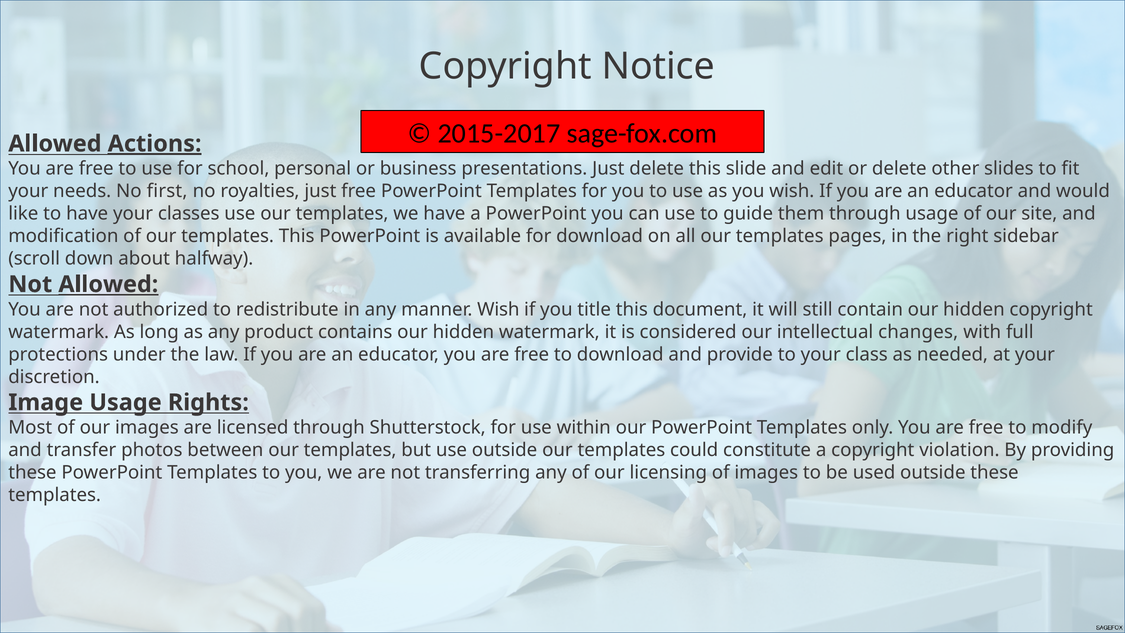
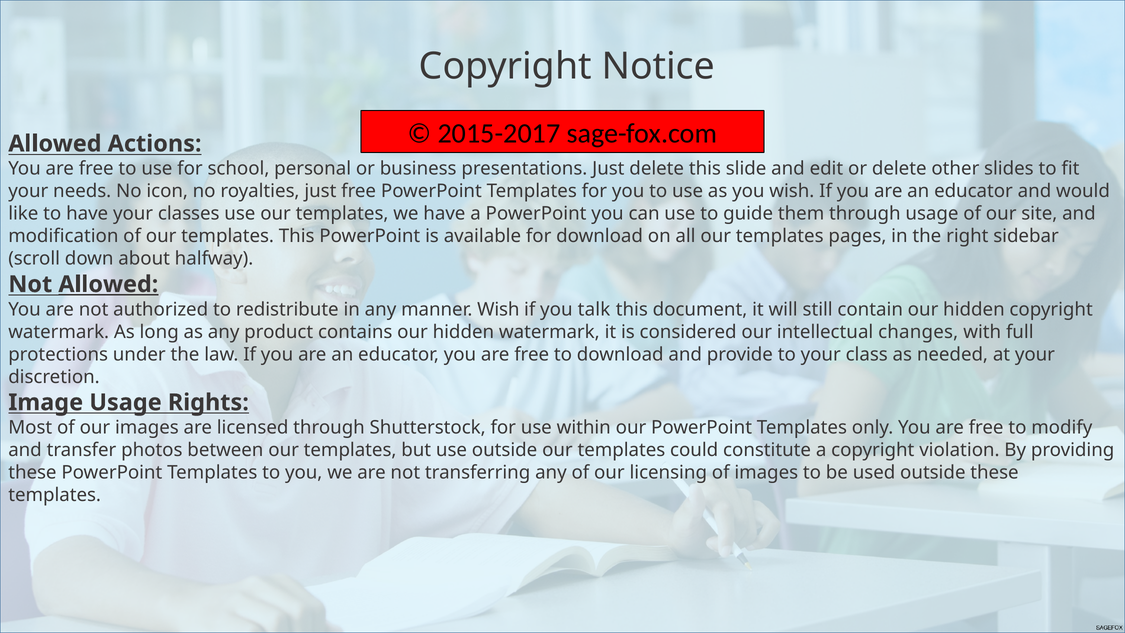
Actions underline: present -> none
first: first -> icon
title: title -> talk
